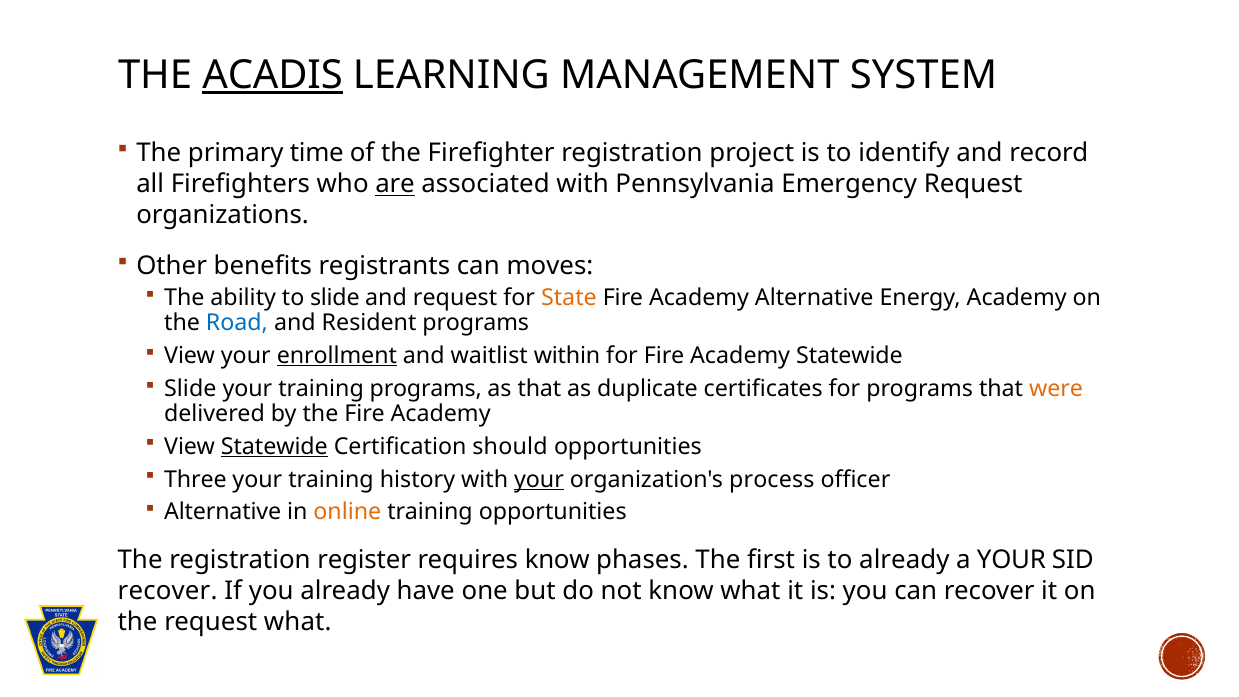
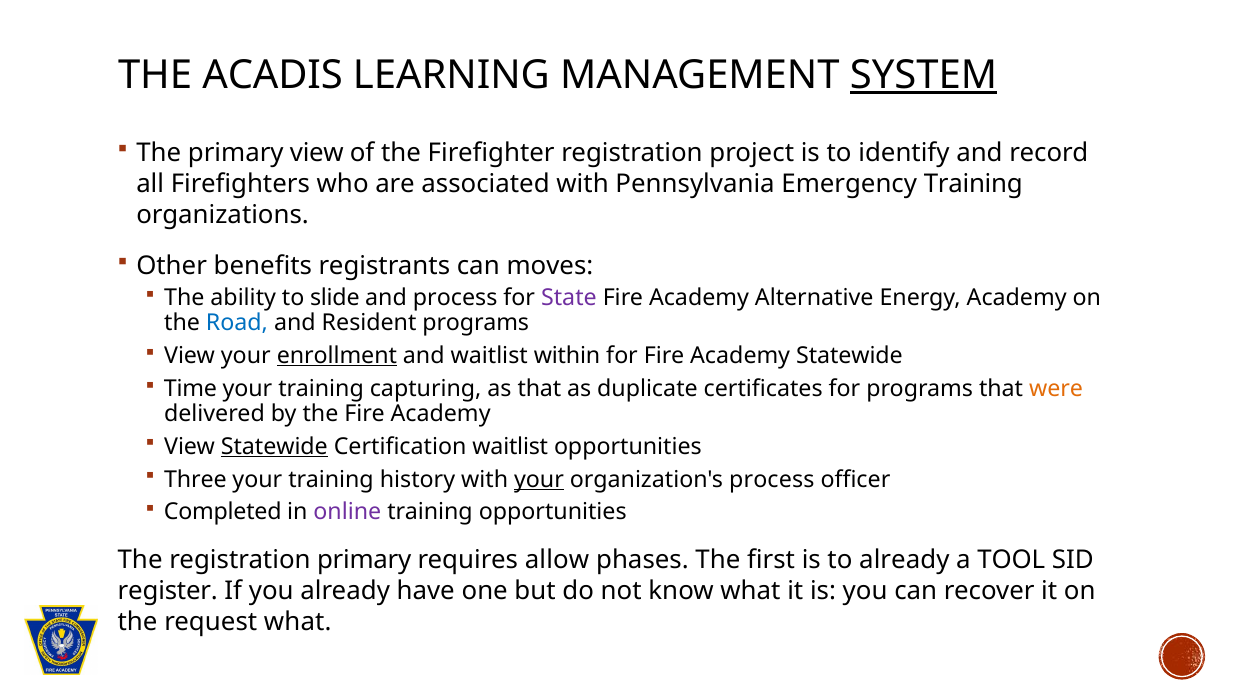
ACADIS underline: present -> none
SYSTEM underline: none -> present
primary time: time -> view
are underline: present -> none
Emergency Request: Request -> Training
and request: request -> process
State colour: orange -> purple
Slide at (190, 389): Slide -> Time
training programs: programs -> capturing
Certification should: should -> waitlist
Alternative at (223, 512): Alternative -> Completed
online colour: orange -> purple
registration register: register -> primary
requires know: know -> allow
a YOUR: YOUR -> TOOL
recover at (168, 591): recover -> register
